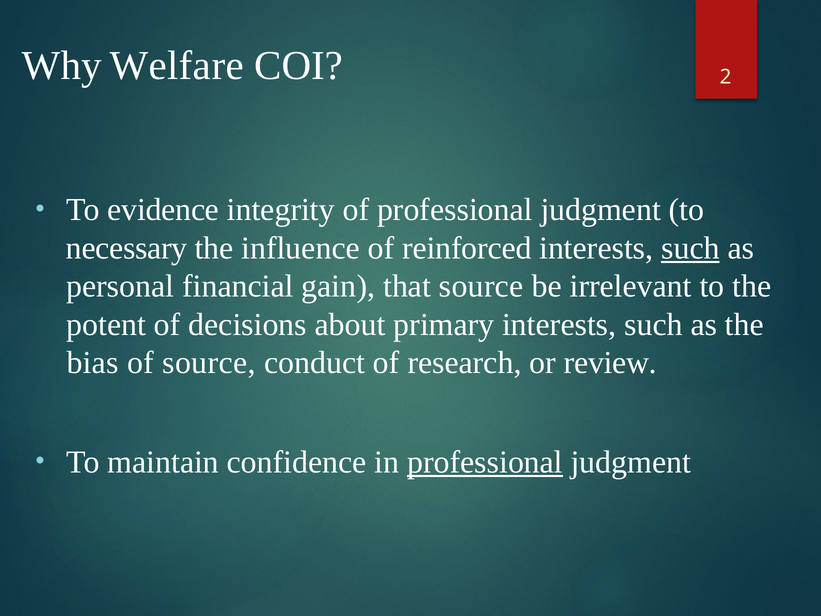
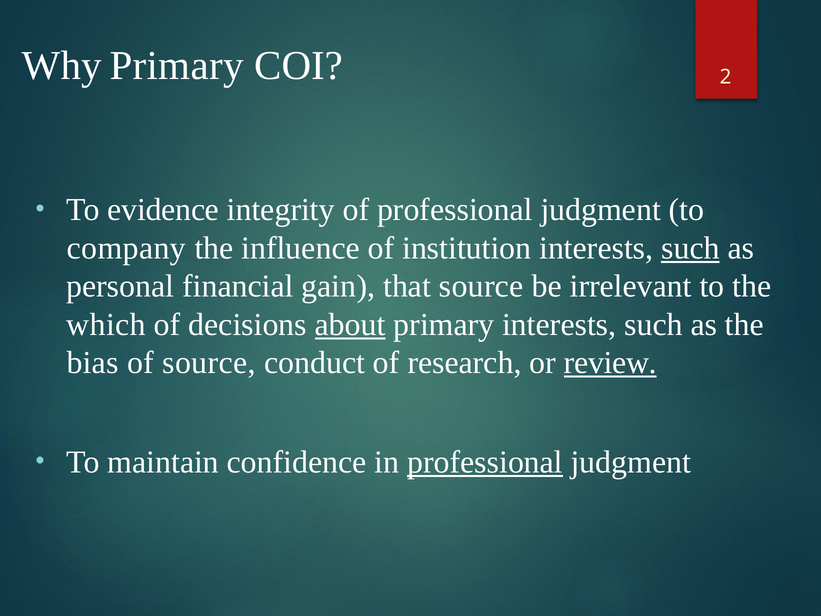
Why Welfare: Welfare -> Primary
necessary: necessary -> company
reinforced: reinforced -> institution
potent: potent -> which
about underline: none -> present
review underline: none -> present
